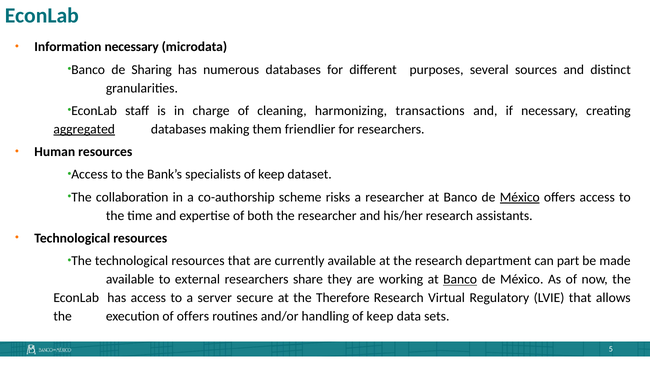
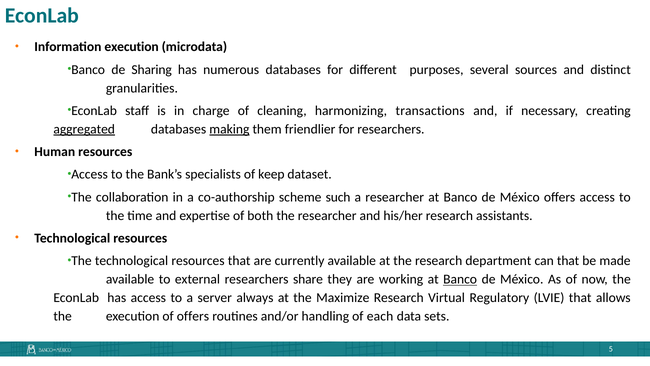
Information necessary: necessary -> execution
making underline: none -> present
risks: risks -> such
México at (520, 197) underline: present -> none
can part: part -> that
secure: secure -> always
Therefore: Therefore -> Maximize
handling of keep: keep -> each
